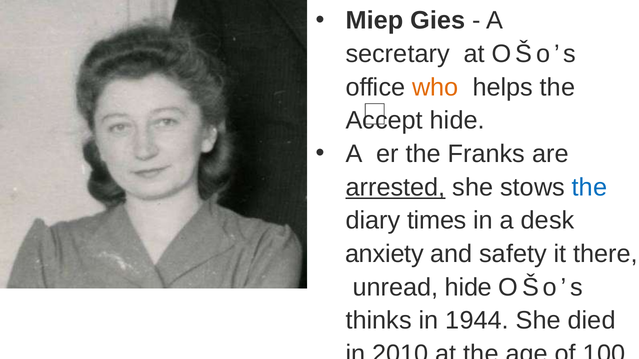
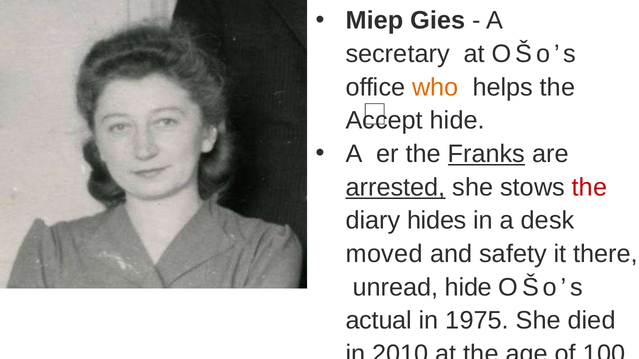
Franks underline: none -> present
the at (590, 188) colour: blue -> red
times: times -> hides
anxiety: anxiety -> moved
thinks: thinks -> actual
1944: 1944 -> 1975
